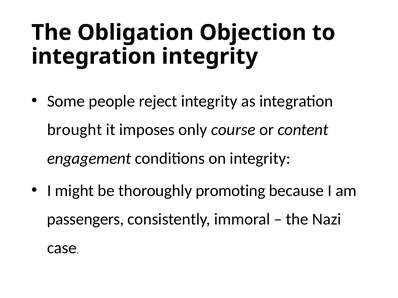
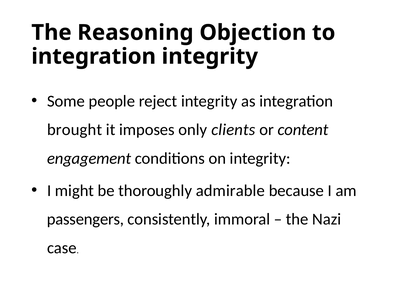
Obligation: Obligation -> Reasoning
course: course -> clients
promoting: promoting -> admirable
